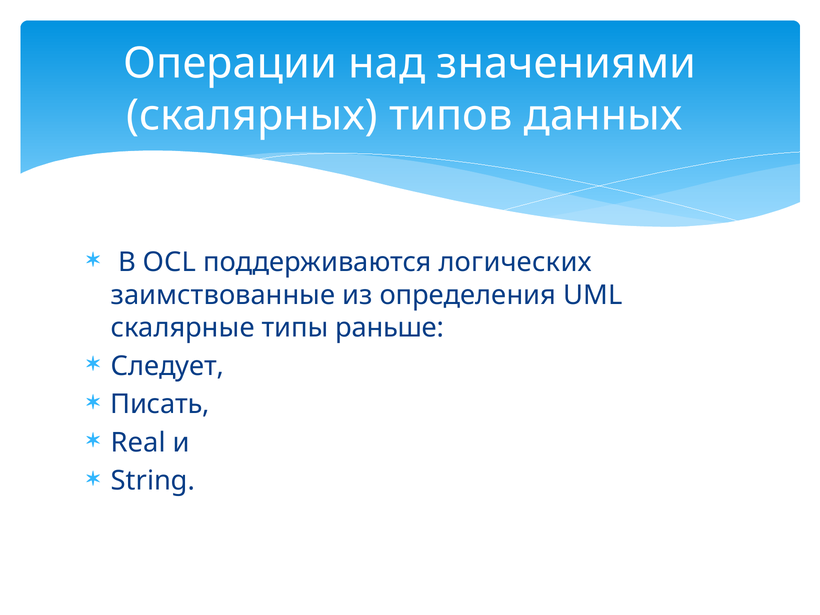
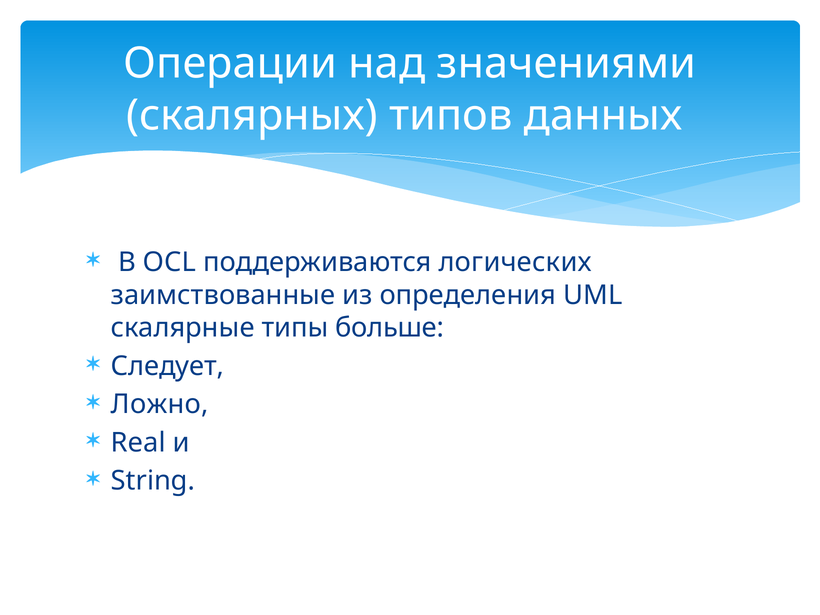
раньше: раньше -> больше
Писать: Писать -> Ложно
